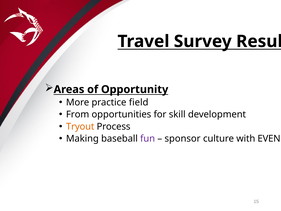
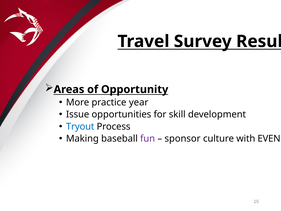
field: field -> year
From: From -> Issue
Tryout colour: orange -> blue
